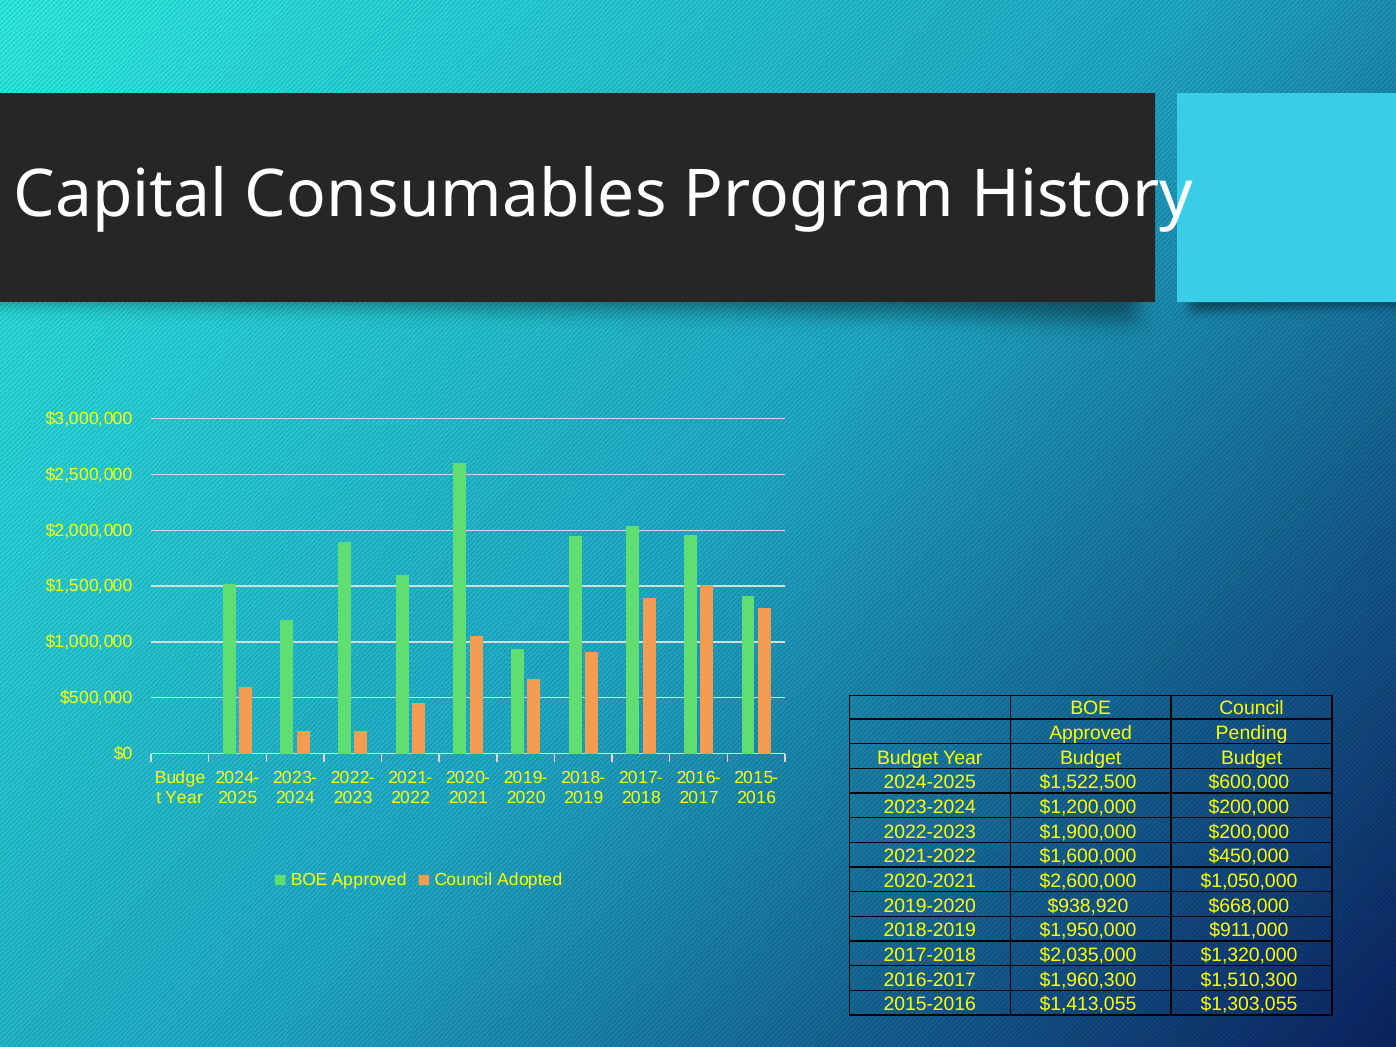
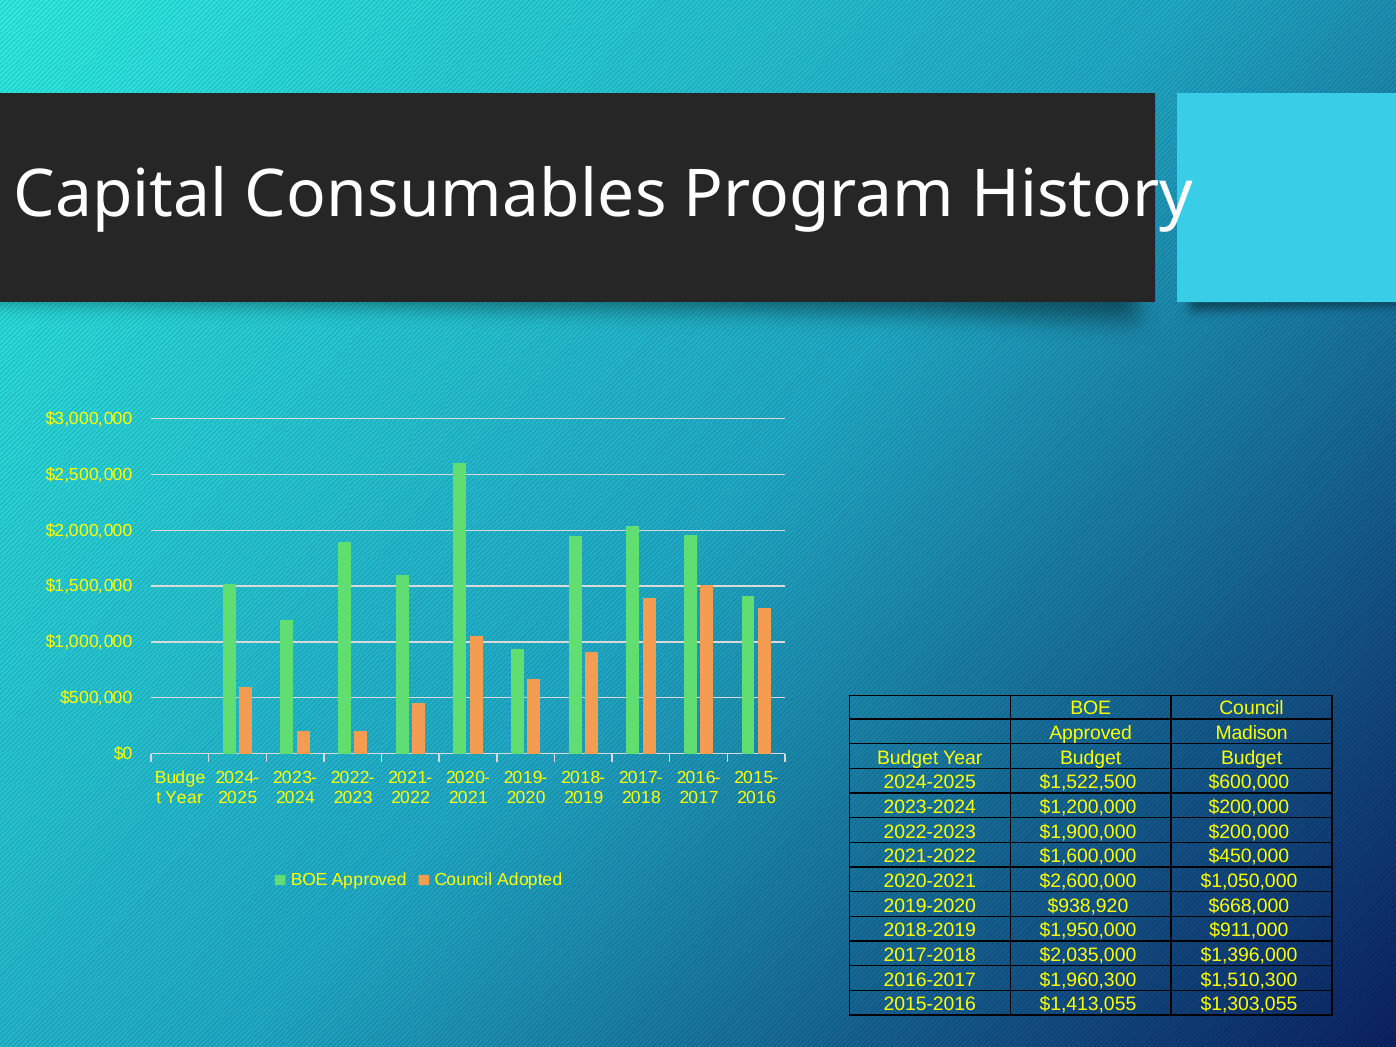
Pending: Pending -> Madison
$1,320,000: $1,320,000 -> $1,396,000
